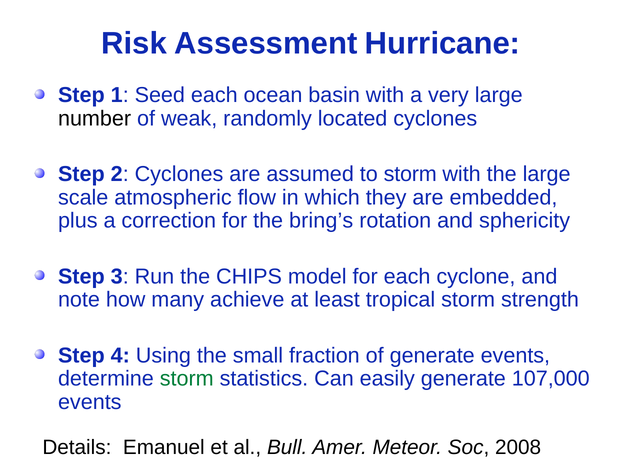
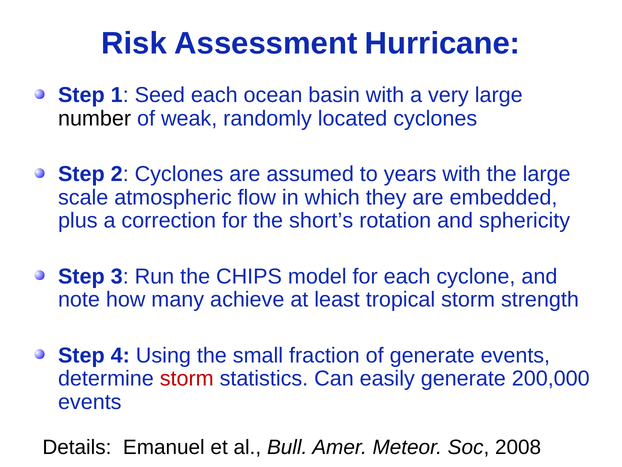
to storm: storm -> years
bring’s: bring’s -> short’s
storm at (187, 378) colour: green -> red
107,000: 107,000 -> 200,000
